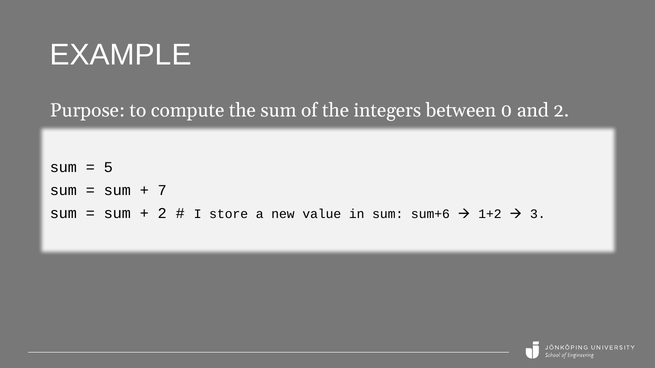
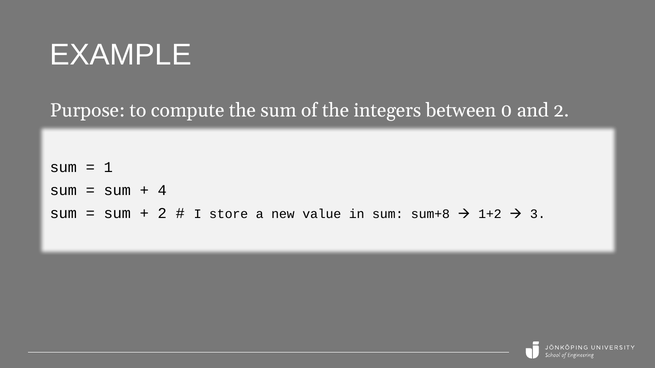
5: 5 -> 1
7: 7 -> 4
sum+6: sum+6 -> sum+8
